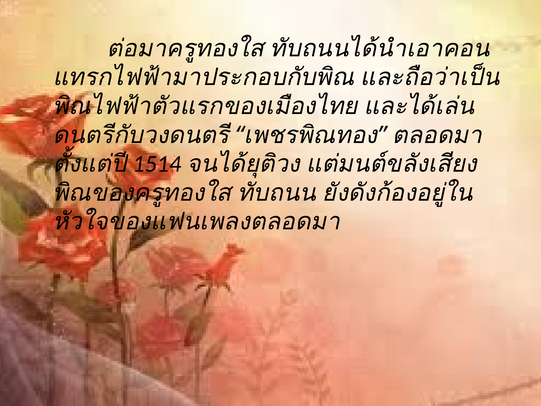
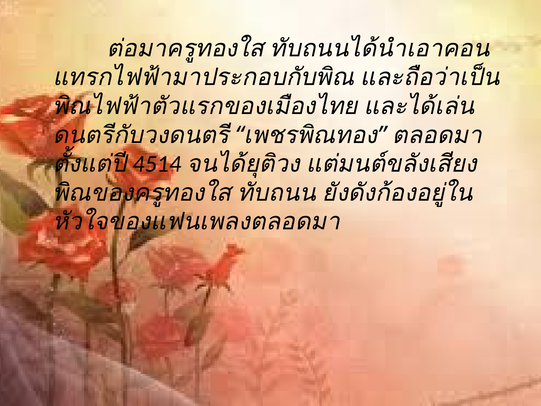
1514: 1514 -> 4514
